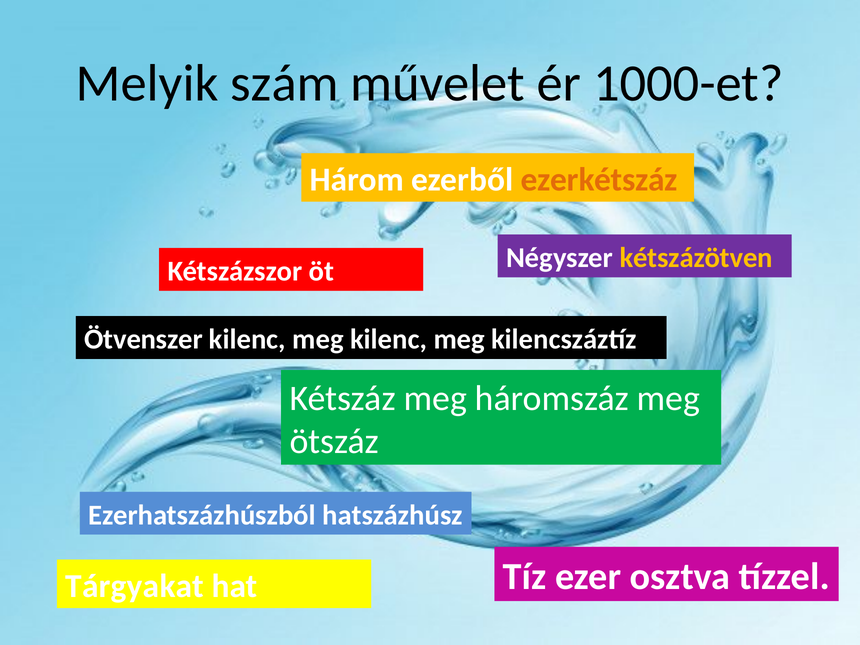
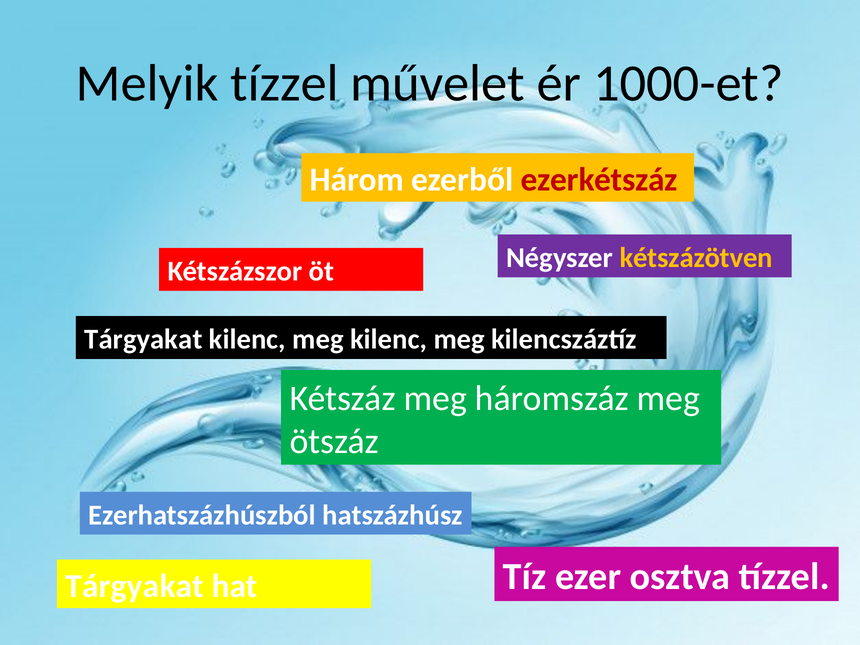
Melyik szám: szám -> tízzel
ezerkétszáz colour: orange -> red
Ötvenszer at (144, 340): Ötvenszer -> Tárgyakat
